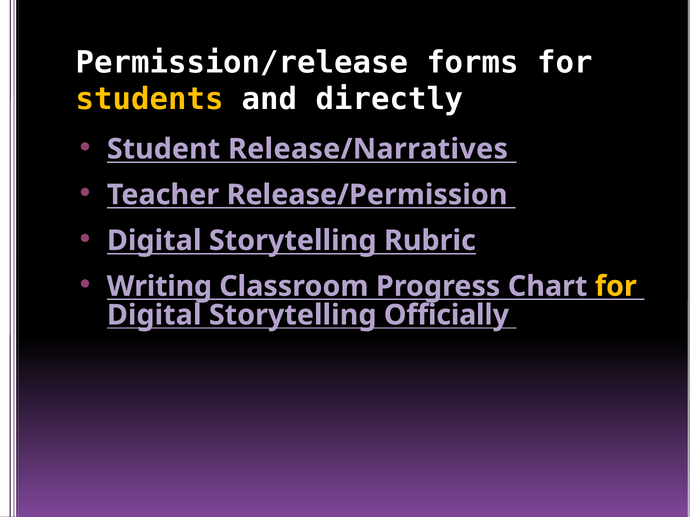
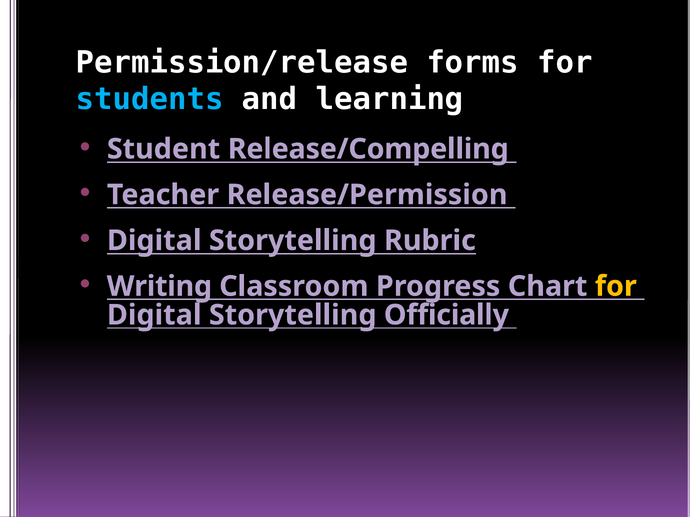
students colour: yellow -> light blue
directly: directly -> learning
Release/Narratives: Release/Narratives -> Release/Compelling
